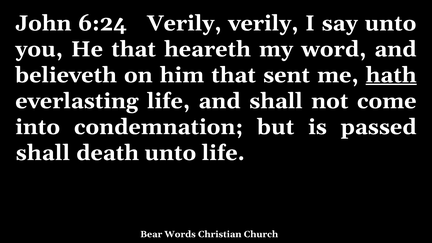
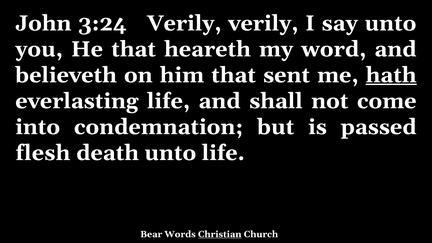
6:24: 6:24 -> 3:24
shall at (43, 153): shall -> flesh
Christian underline: none -> present
